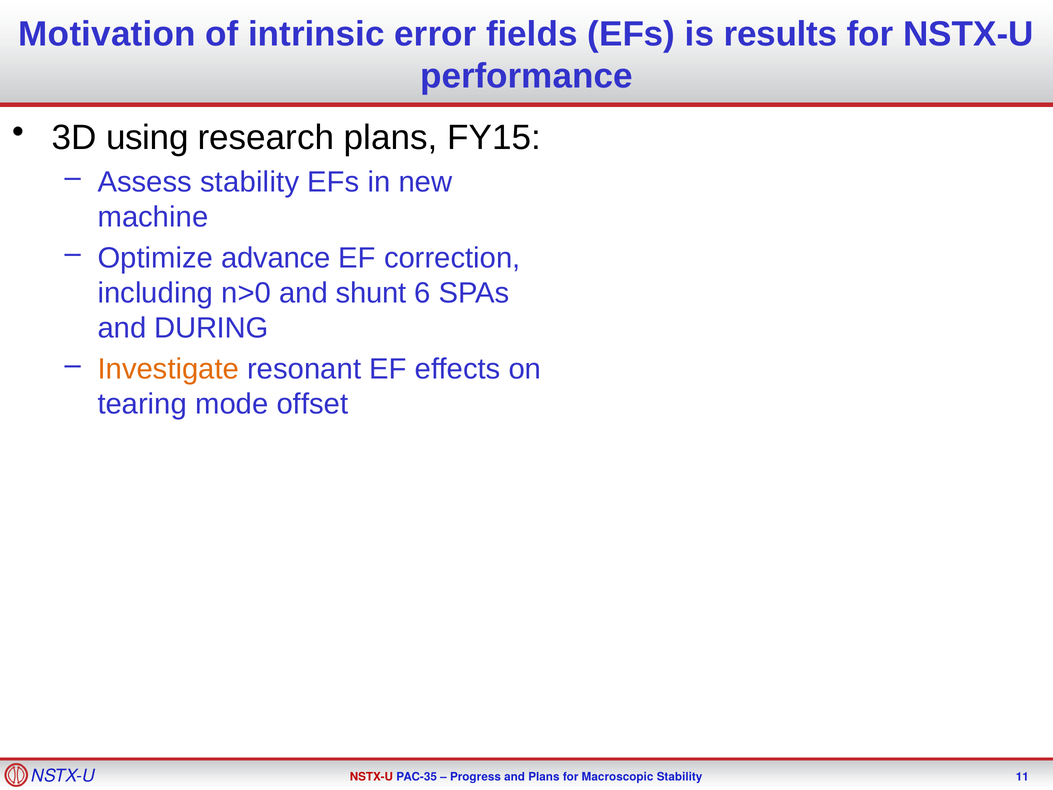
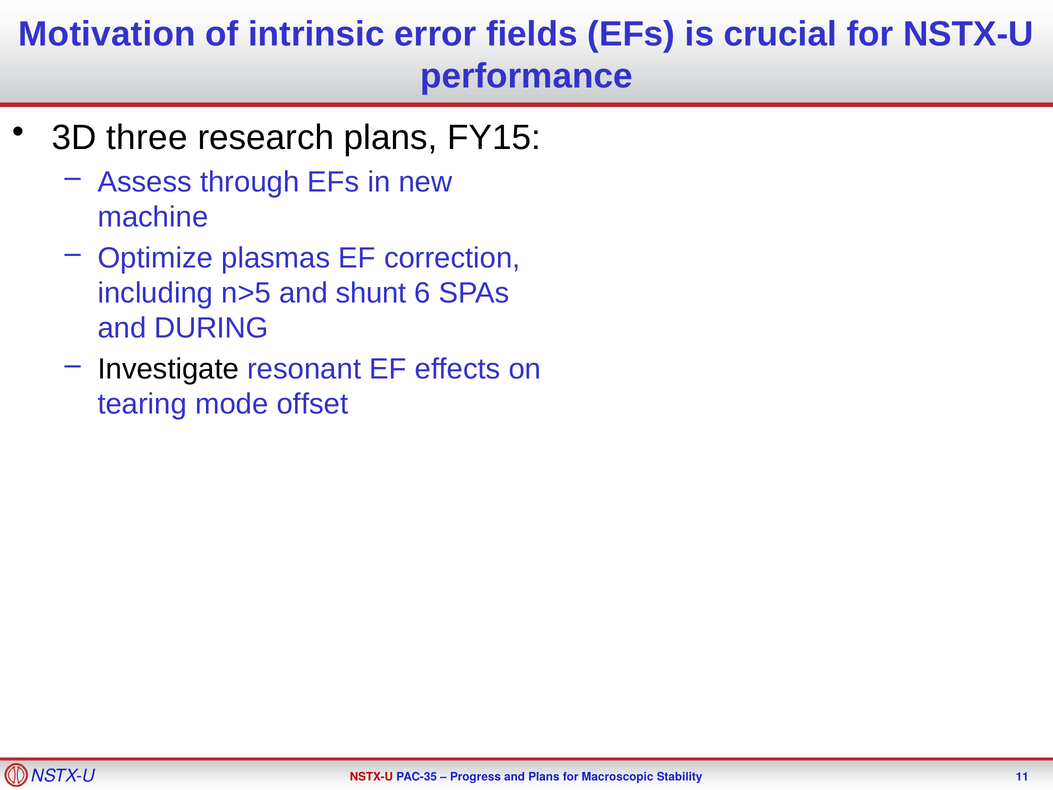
results: results -> crucial
using: using -> three
Assess stability: stability -> through
advance: advance -> plasmas
n>0: n>0 -> n>5
Investigate colour: orange -> black
